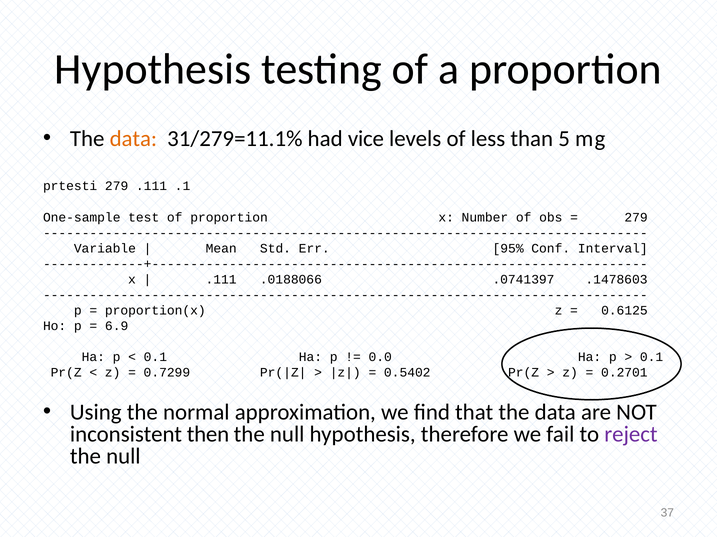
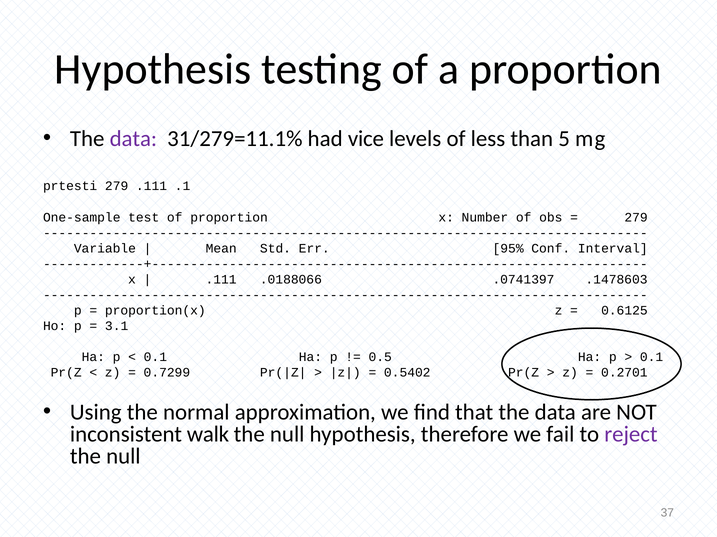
data at (133, 139) colour: orange -> purple
6.9: 6.9 -> 3.1
0.0: 0.0 -> 0.5
then: then -> walk
